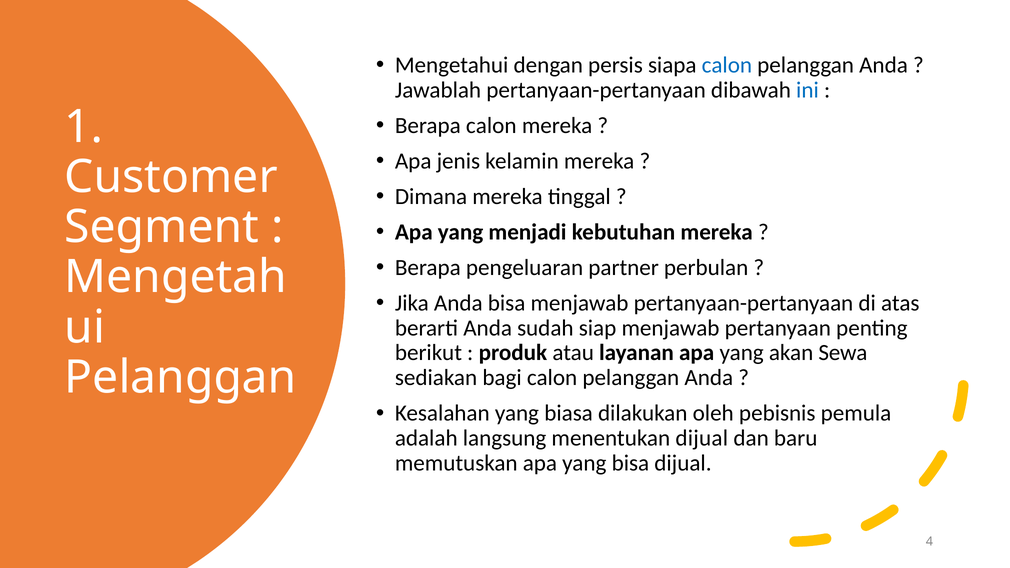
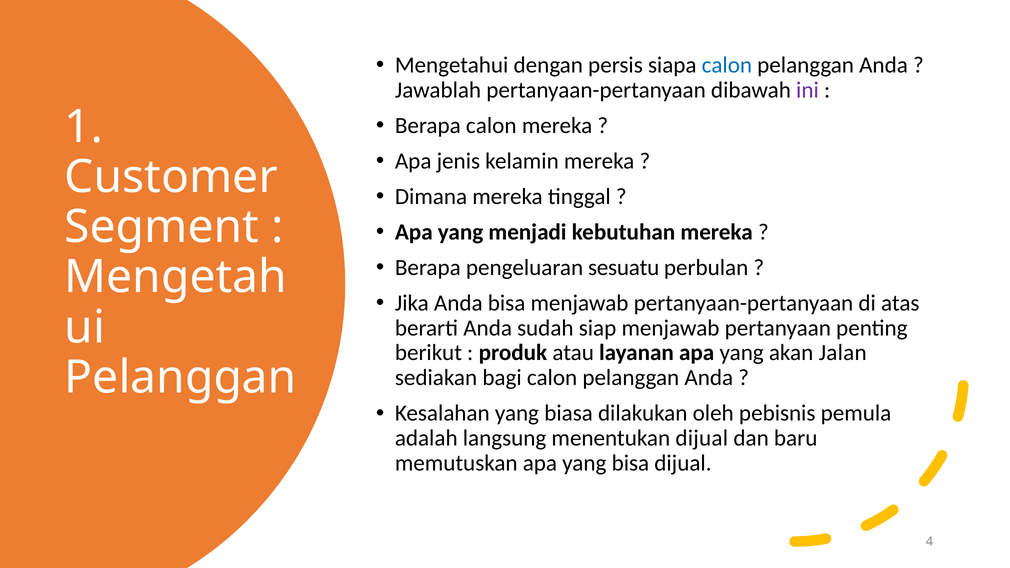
ini colour: blue -> purple
partner: partner -> sesuatu
Sewa: Sewa -> Jalan
